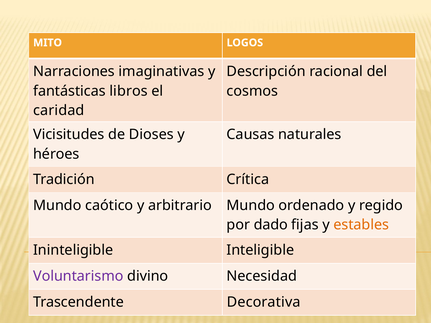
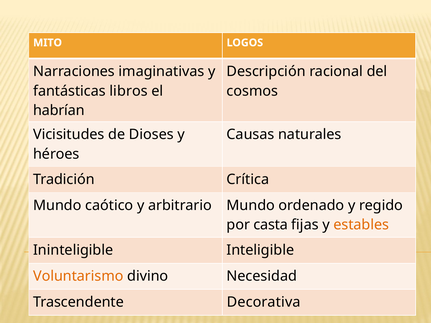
caridad: caridad -> habrían
dado: dado -> casta
Voluntarismo colour: purple -> orange
